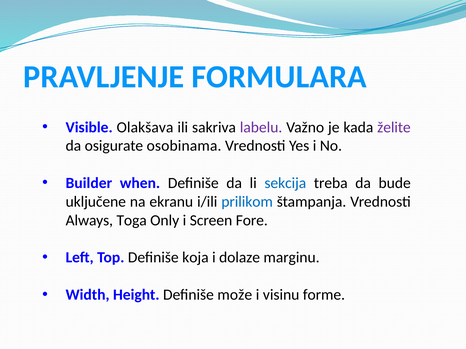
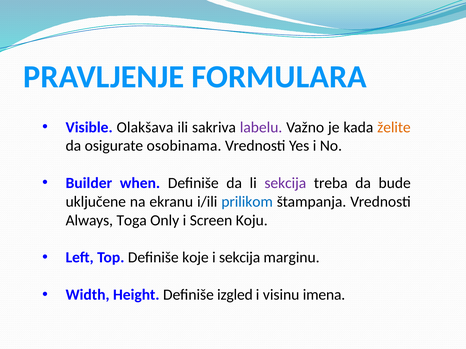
želite colour: purple -> orange
sekcija at (285, 183) colour: blue -> purple
Fore: Fore -> Koju
koja: koja -> koje
i dolaze: dolaze -> sekcija
može: može -> izgled
forme: forme -> imena
